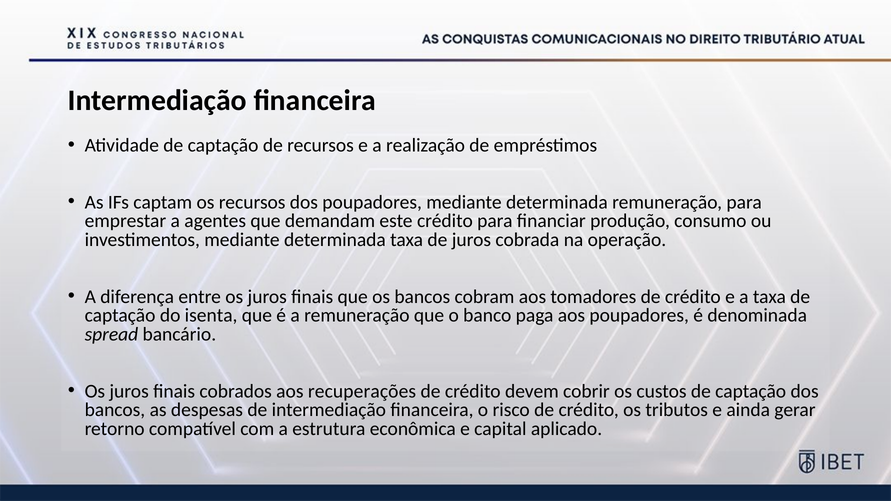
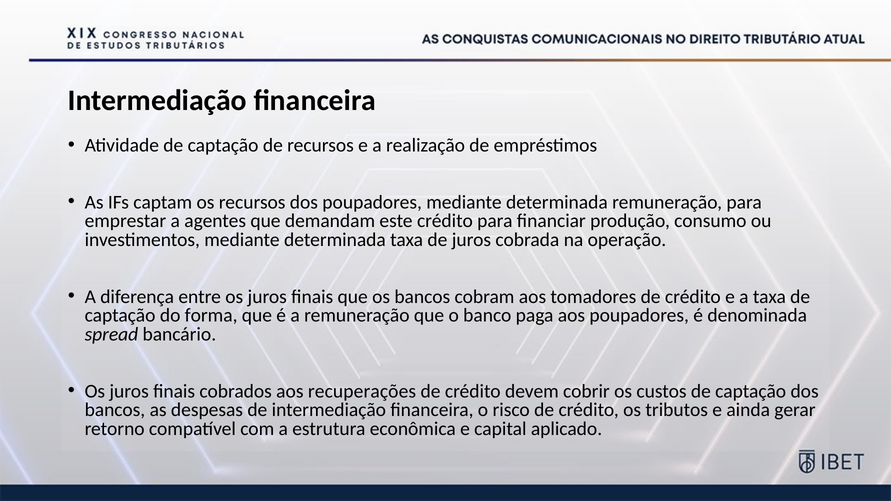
isenta: isenta -> forma
